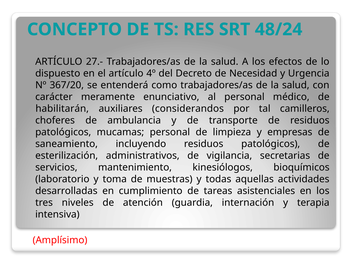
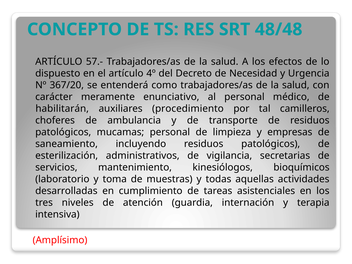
48/24: 48/24 -> 48/48
27.-: 27.- -> 57.-
considerandos: considerandos -> procedimiento
